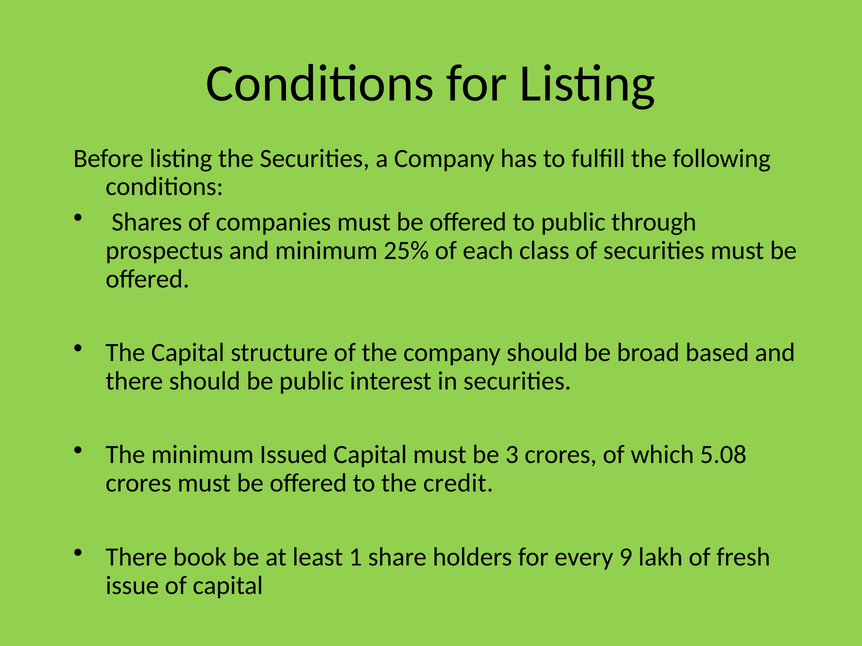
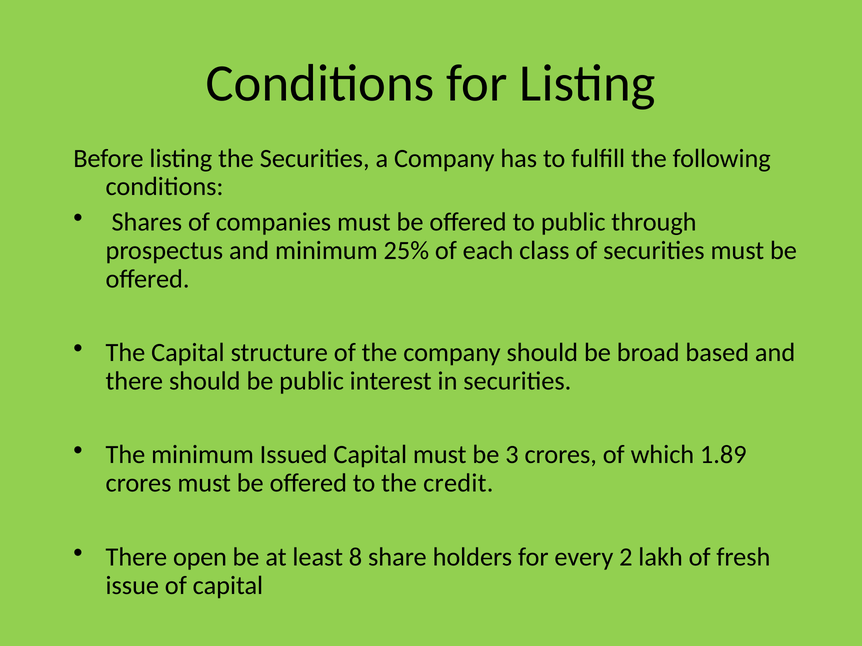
5.08: 5.08 -> 1.89
book: book -> open
1: 1 -> 8
9: 9 -> 2
